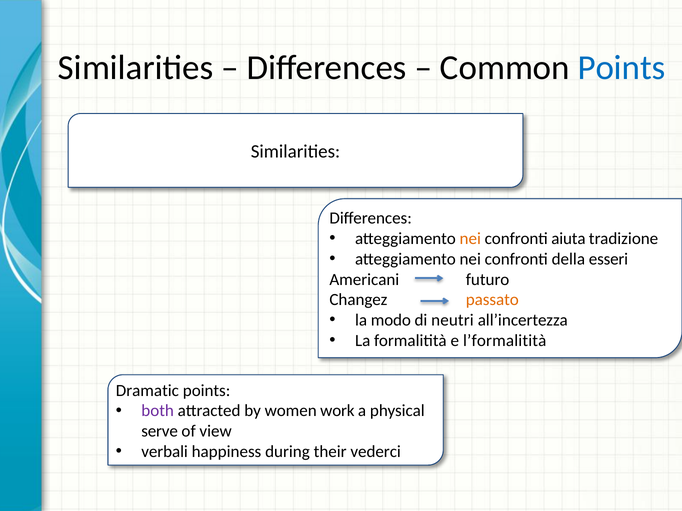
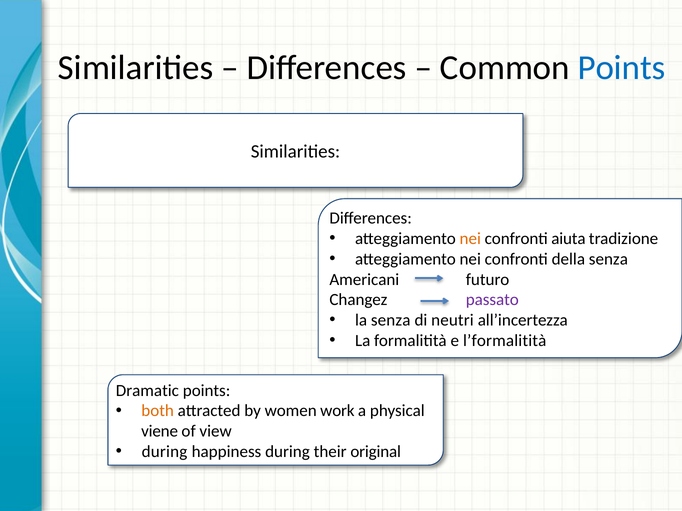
della esseri: esseri -> senza
passato colour: orange -> purple
la modo: modo -> senza
both colour: purple -> orange
serve: serve -> viene
verbali at (165, 452): verbali -> during
vederci: vederci -> original
